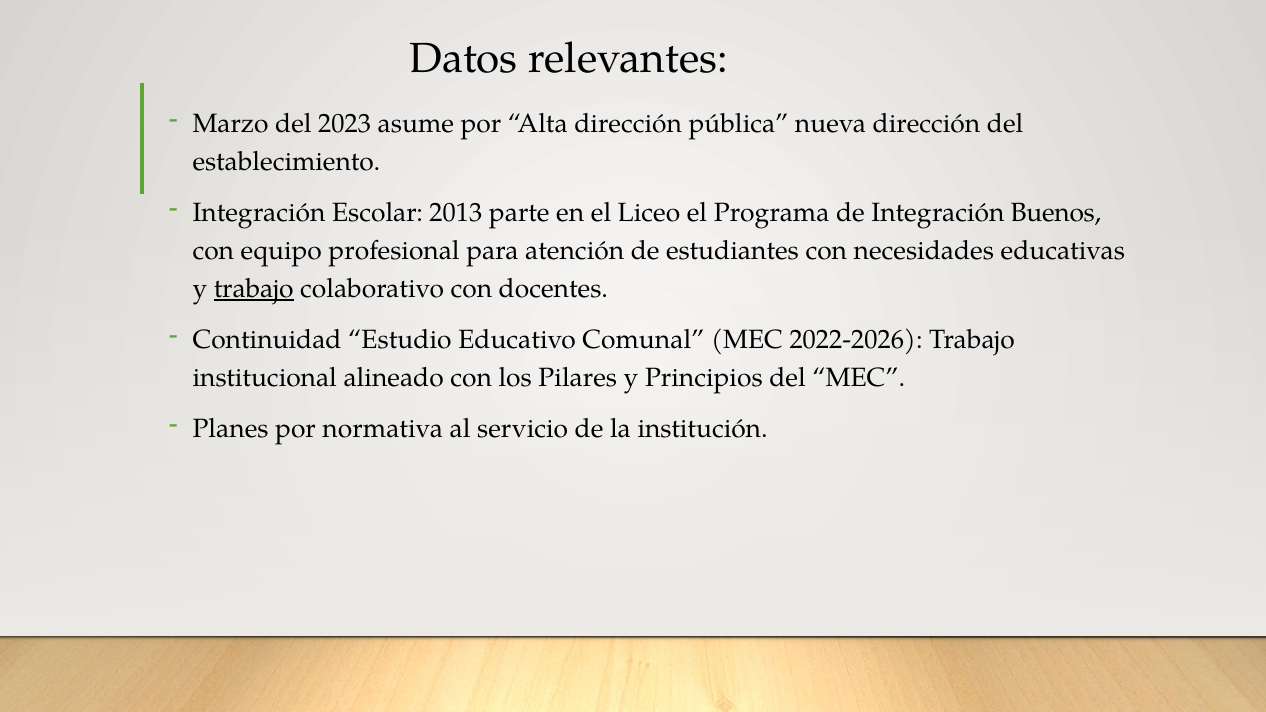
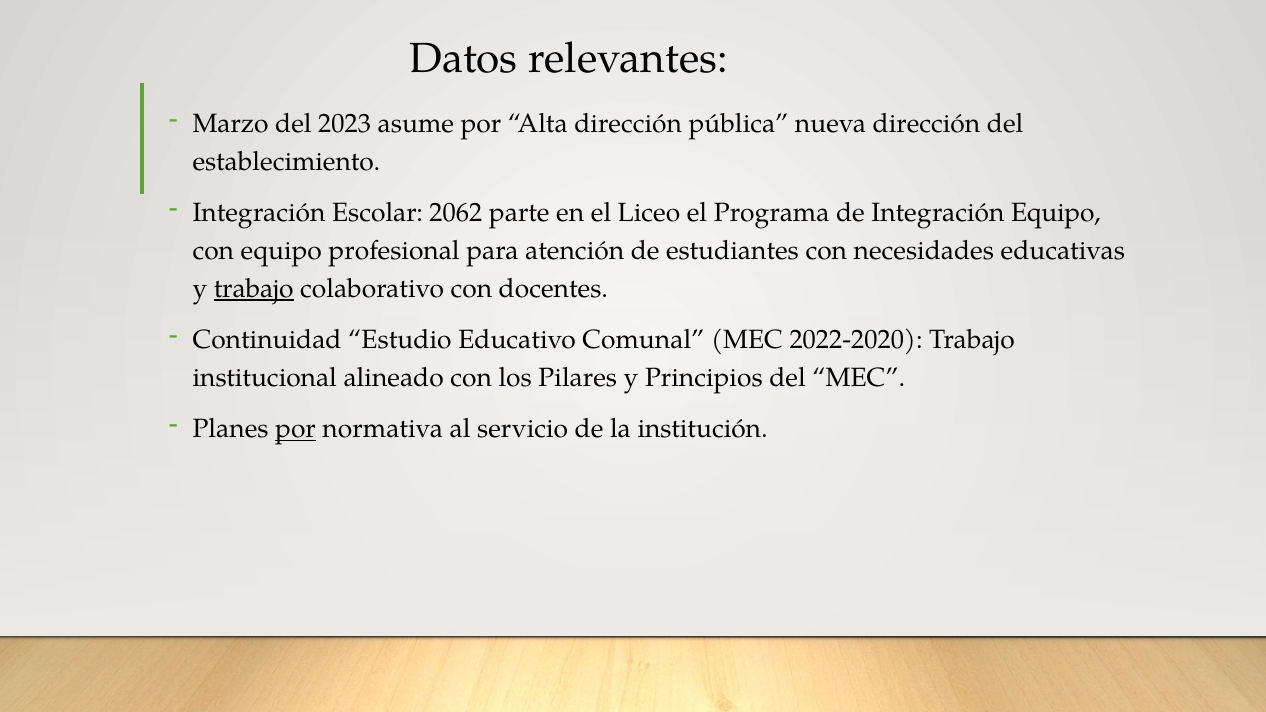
2013: 2013 -> 2062
Integración Buenos: Buenos -> Equipo
2022-2026: 2022-2026 -> 2022-2020
por at (296, 429) underline: none -> present
